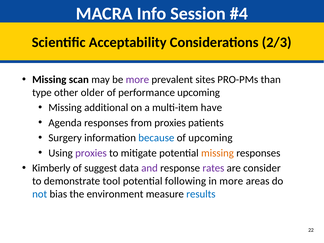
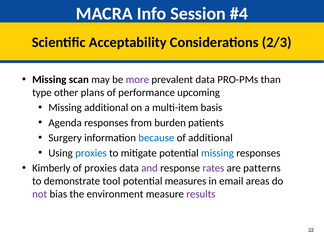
prevalent sites: sites -> data
older: older -> plans
have: have -> basis
from proxies: proxies -> burden
of upcoming: upcoming -> additional
proxies at (91, 153) colour: purple -> blue
missing at (217, 153) colour: orange -> blue
of suggest: suggest -> proxies
consider: consider -> patterns
following: following -> measures
in more: more -> email
not colour: blue -> purple
results colour: blue -> purple
